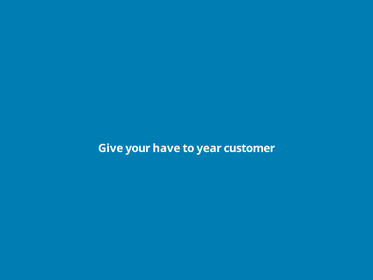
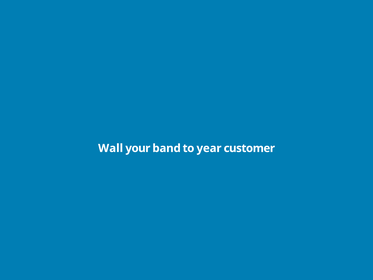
Give: Give -> Wall
have: have -> band
